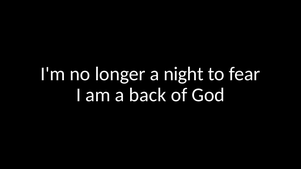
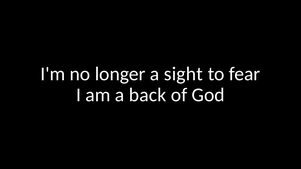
night: night -> sight
